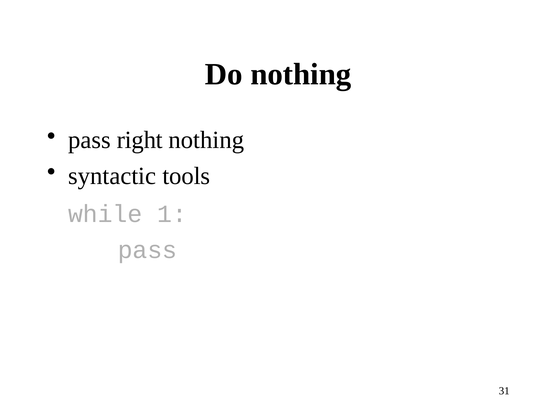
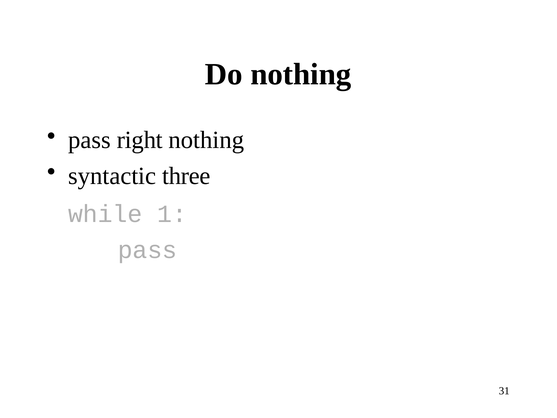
tools: tools -> three
